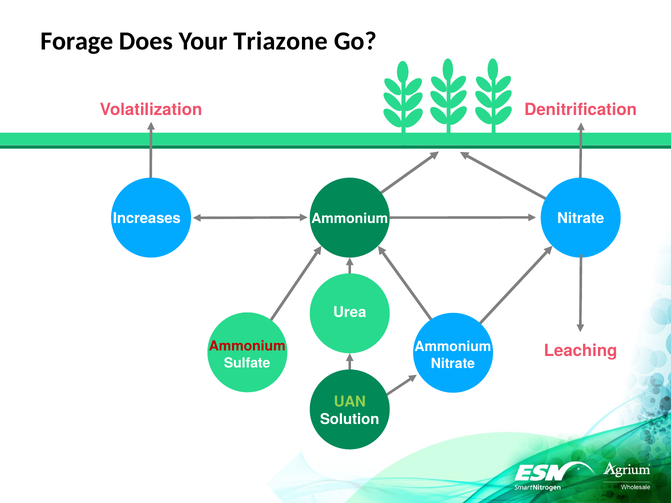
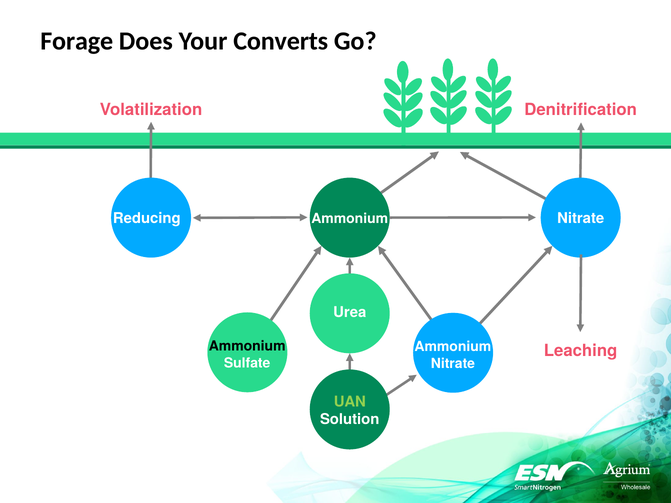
Triazone: Triazone -> Converts
Increases: Increases -> Reducing
Ammonium at (247, 347) colour: red -> black
